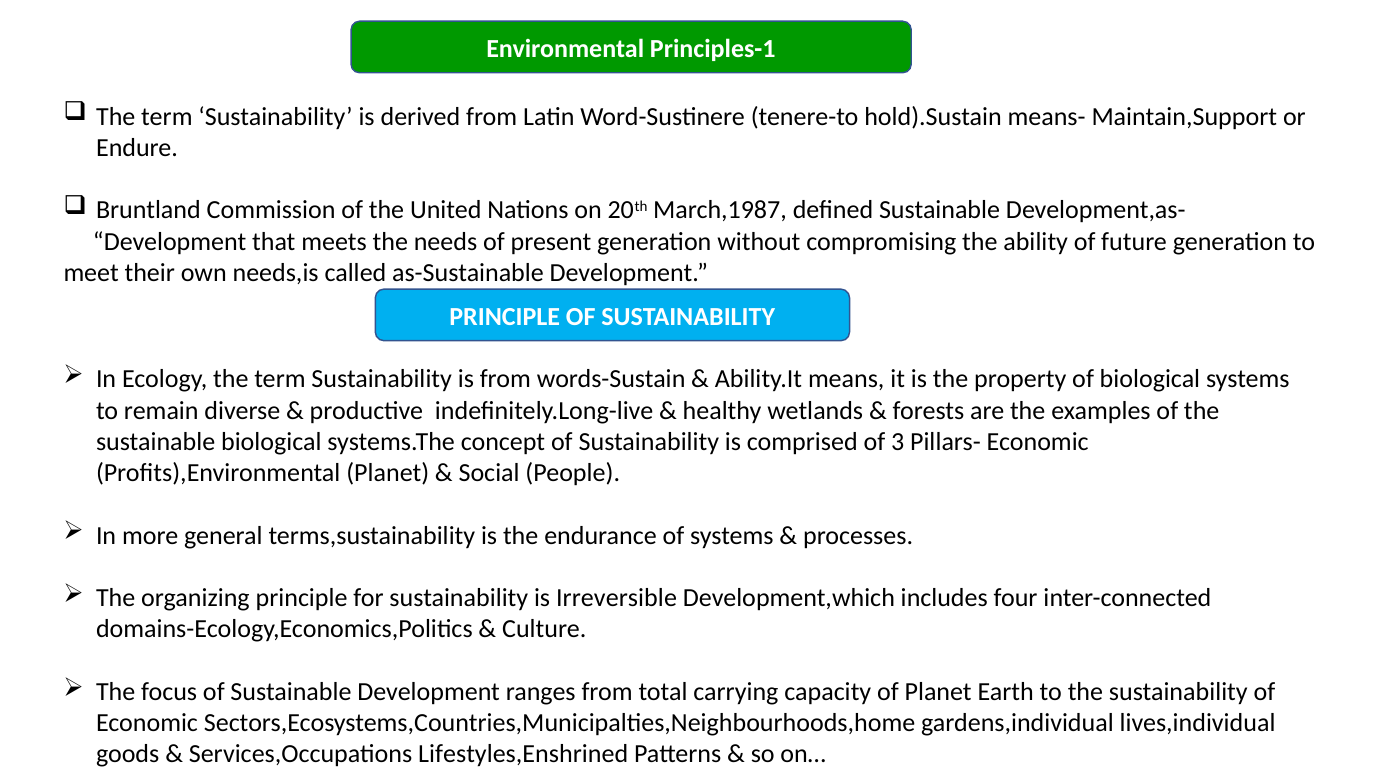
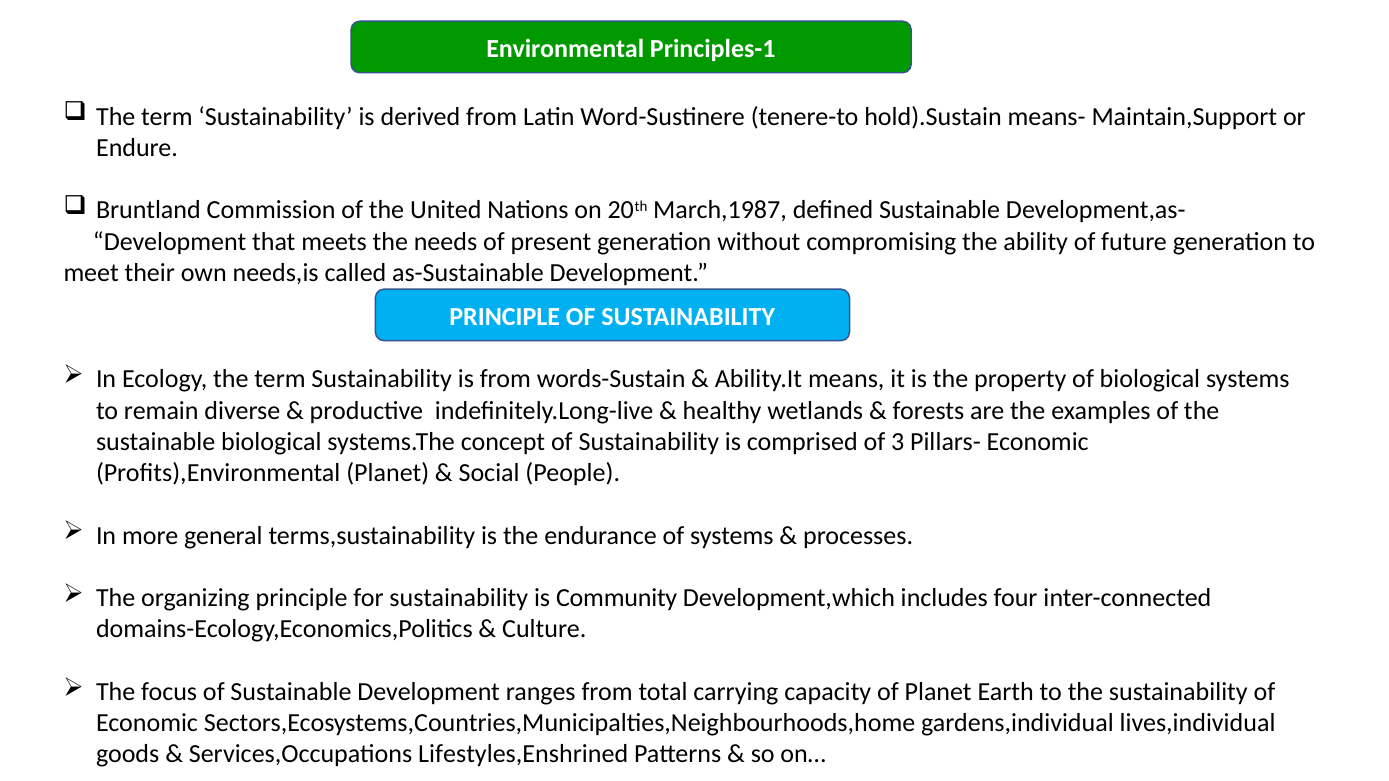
Irreversible: Irreversible -> Community
